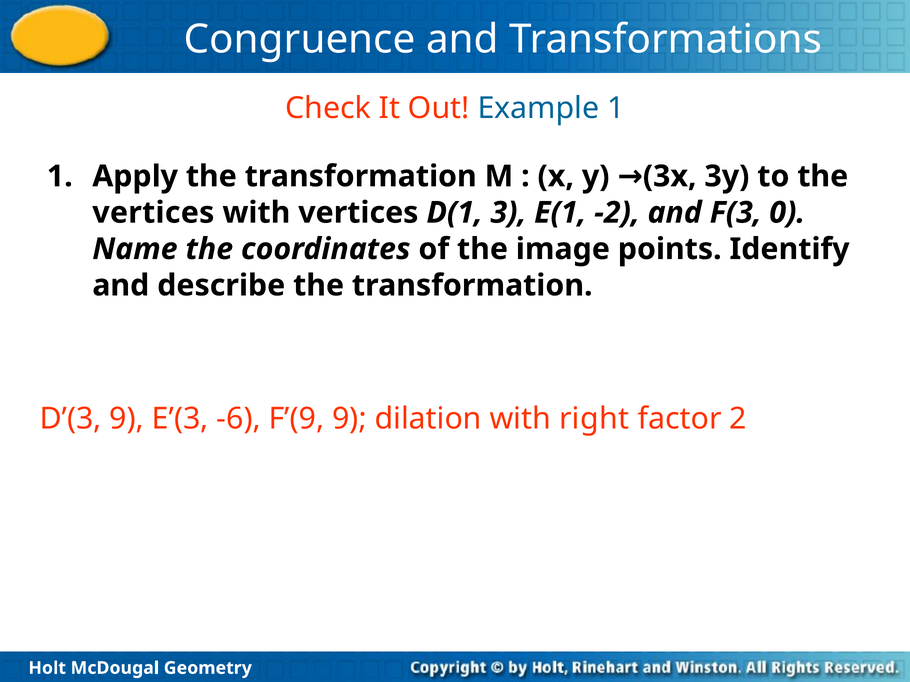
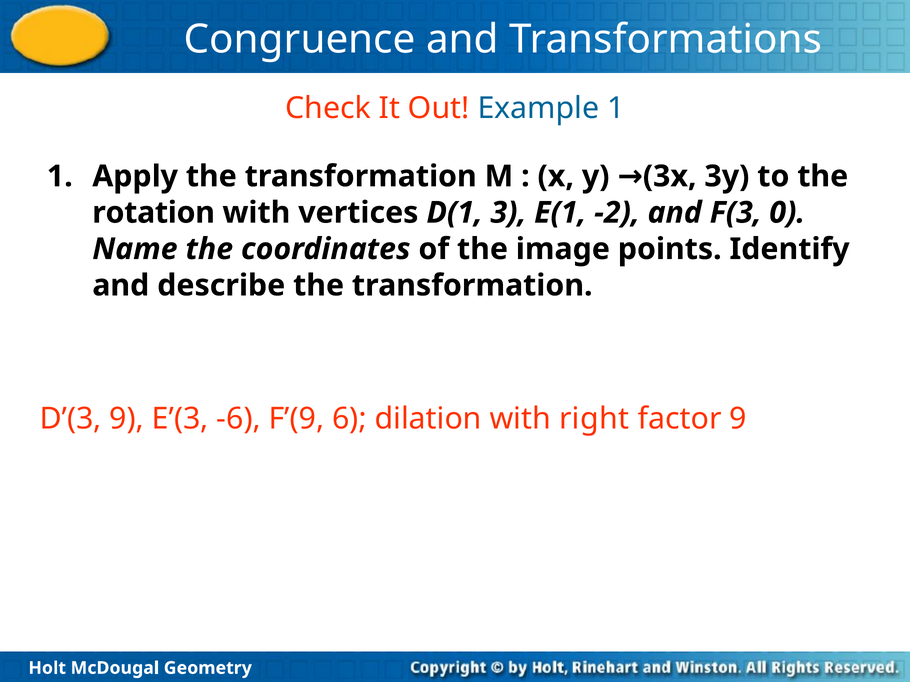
vertices at (153, 213): vertices -> rotation
F’(9 9: 9 -> 6
factor 2: 2 -> 9
